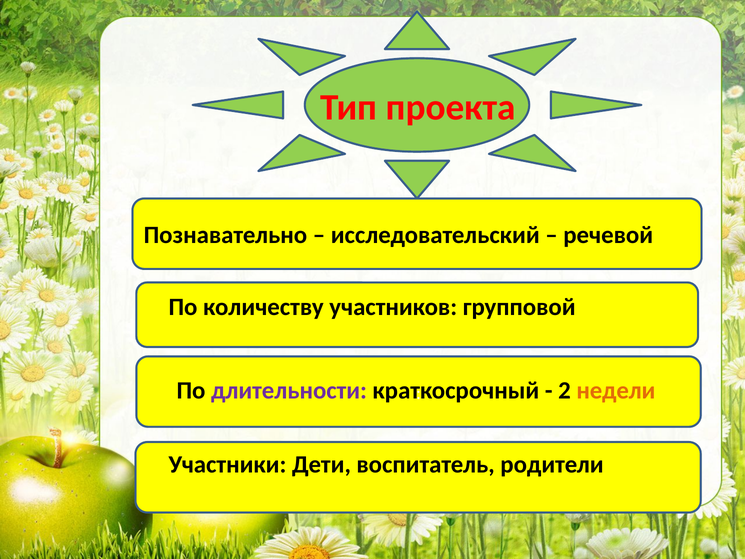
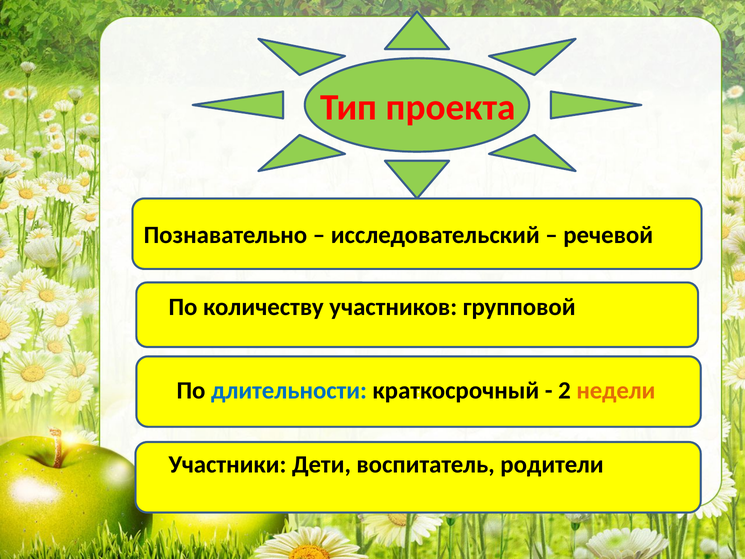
длительности colour: purple -> blue
